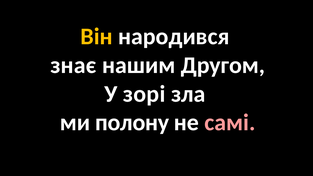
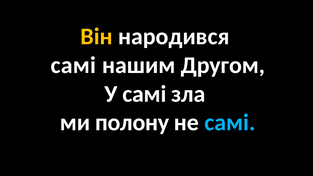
знає at (73, 65): знає -> самі
У зорі: зорі -> самі
самі at (230, 123) colour: pink -> light blue
